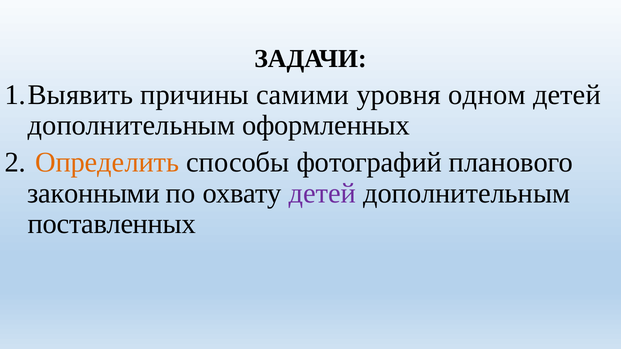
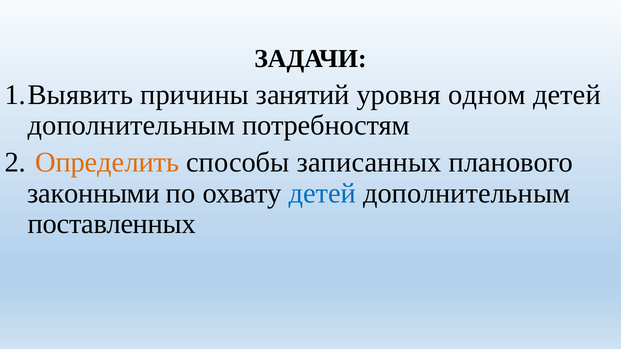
самими: самими -> занятий
оформленных: оформленных -> потребностям
фотографий: фотографий -> записанных
детей at (322, 193) colour: purple -> blue
